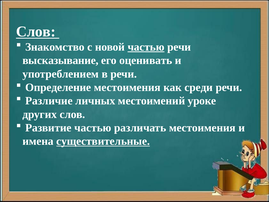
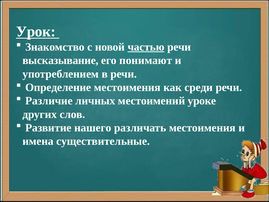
Слов at (36, 32): Слов -> Урок
оценивать: оценивать -> понимают
Развитие частью: частью -> нашего
существительные underline: present -> none
